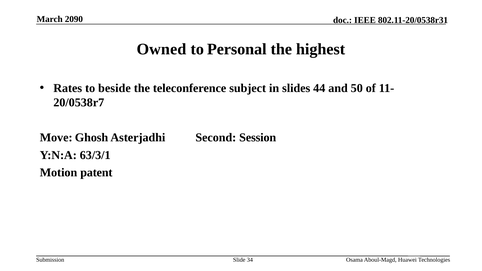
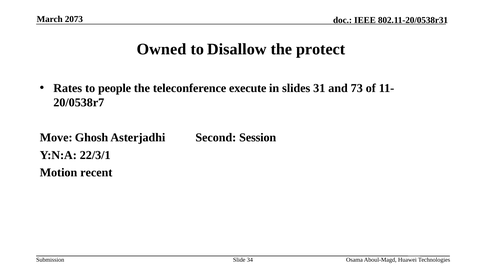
2090: 2090 -> 2073
Personal: Personal -> Disallow
highest: highest -> protect
beside: beside -> people
subject: subject -> execute
44: 44 -> 31
50: 50 -> 73
63/3/1: 63/3/1 -> 22/3/1
patent: patent -> recent
